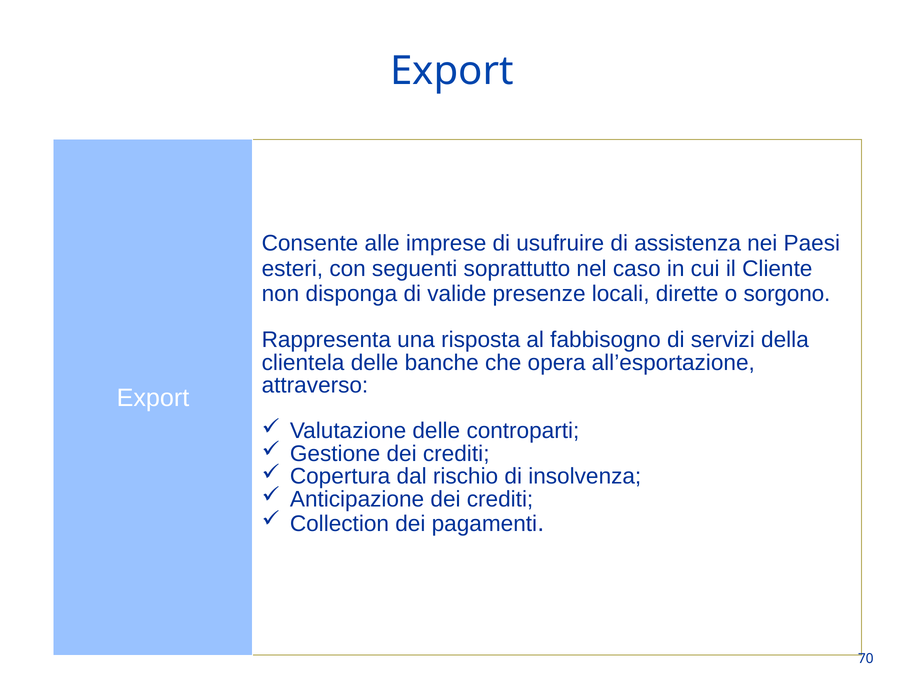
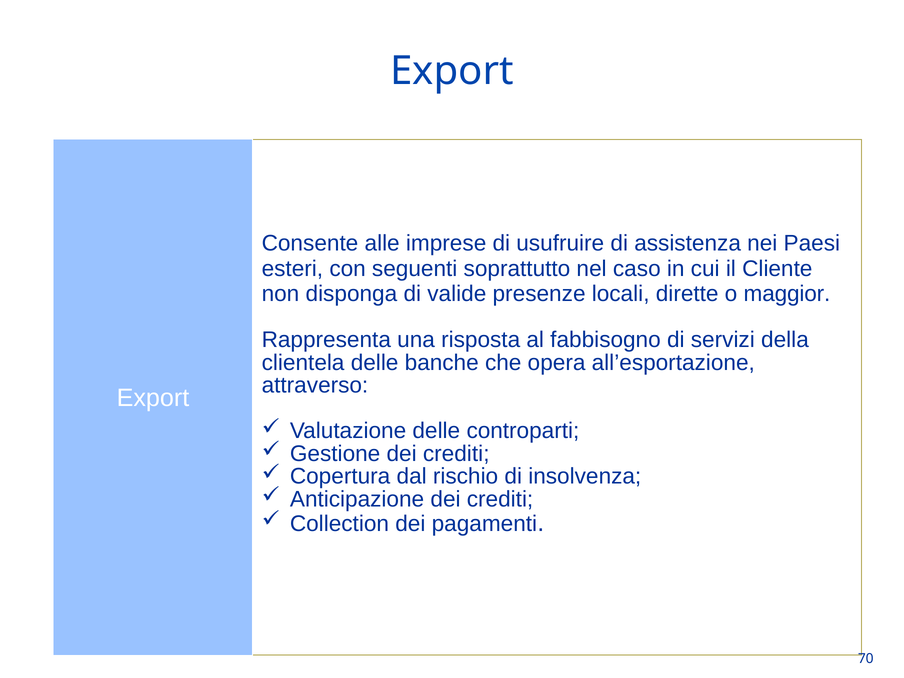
sorgono: sorgono -> maggior
